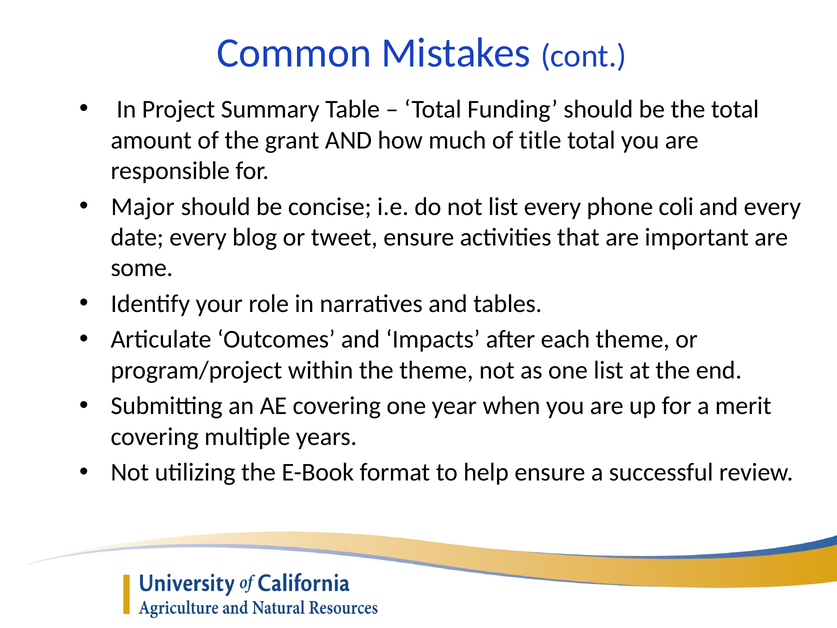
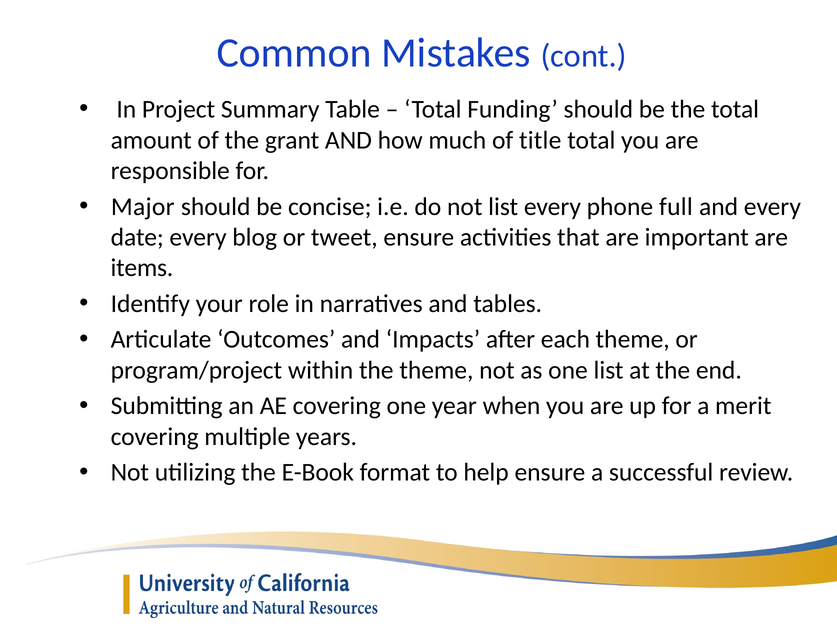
coli: coli -> full
some: some -> items
